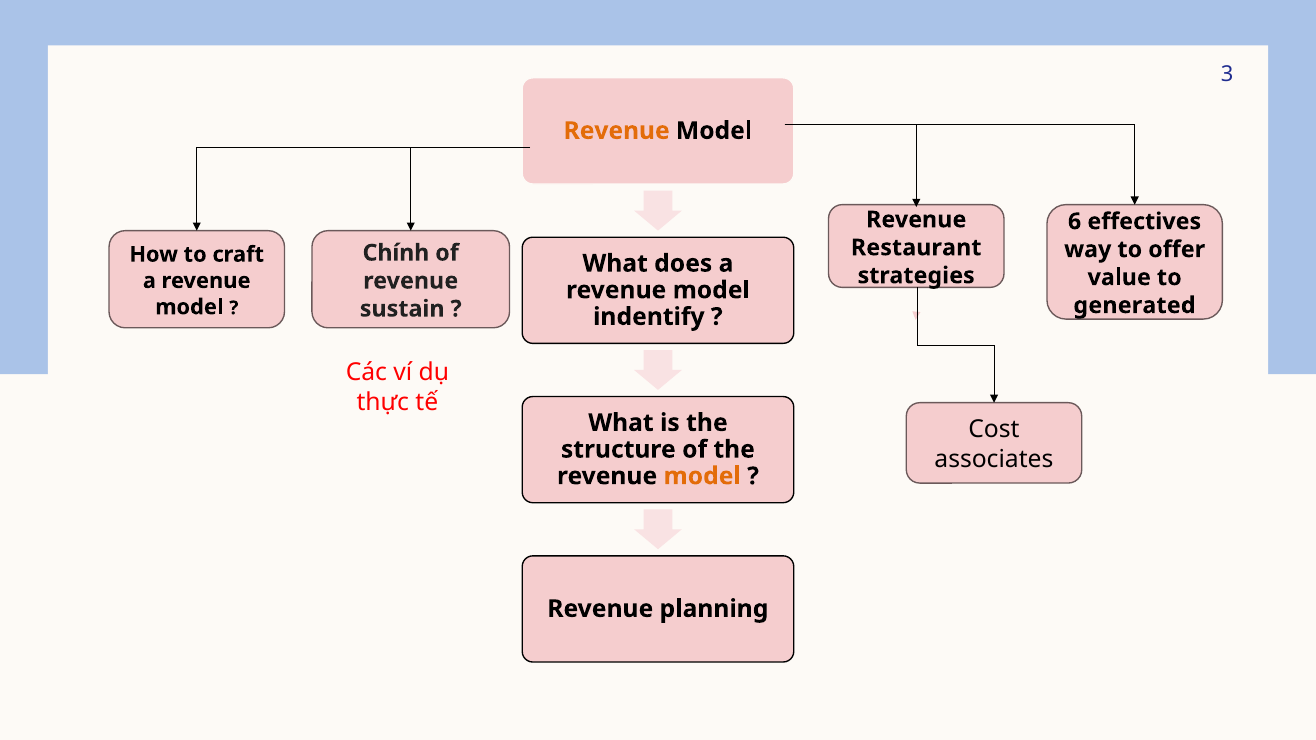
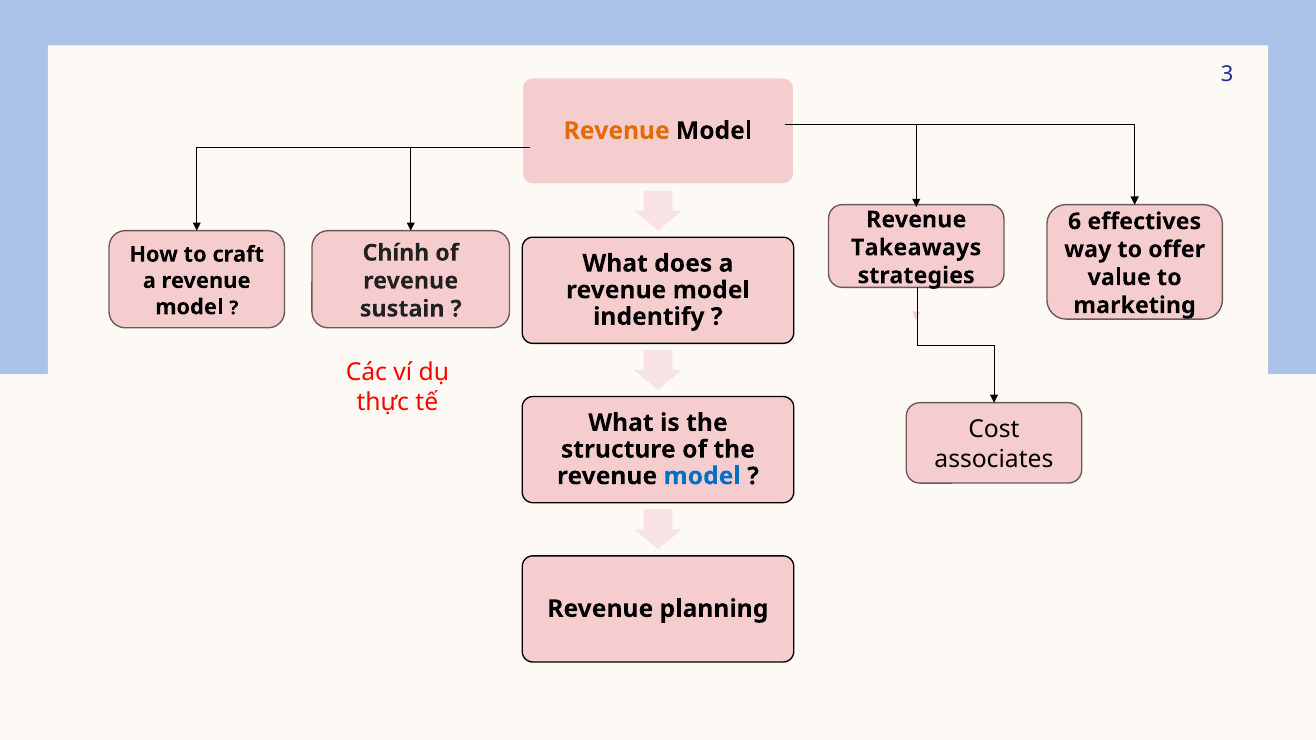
Restaurant: Restaurant -> Takeaways
generated: generated -> marketing
model at (702, 476) colour: orange -> blue
